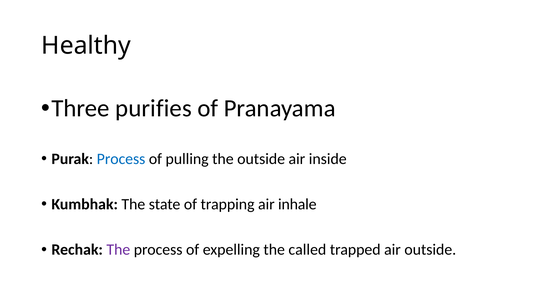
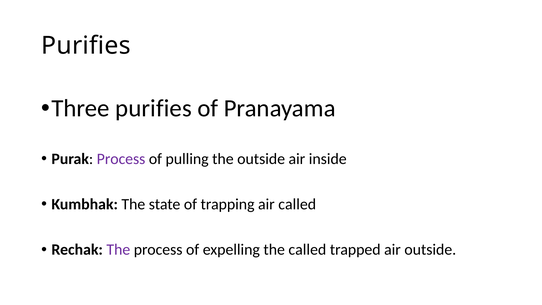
Healthy at (86, 46): Healthy -> Purifies
Process at (121, 159) colour: blue -> purple
air inhale: inhale -> called
